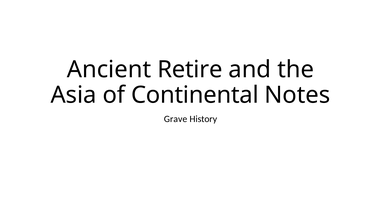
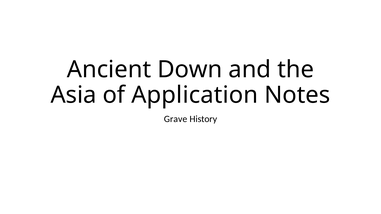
Retire: Retire -> Down
Continental: Continental -> Application
